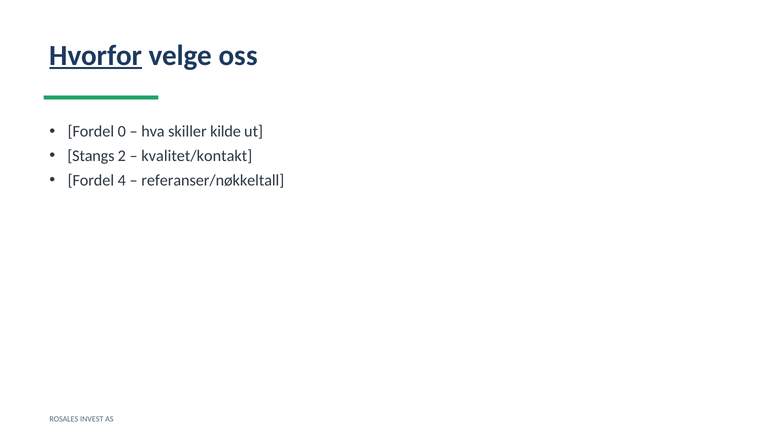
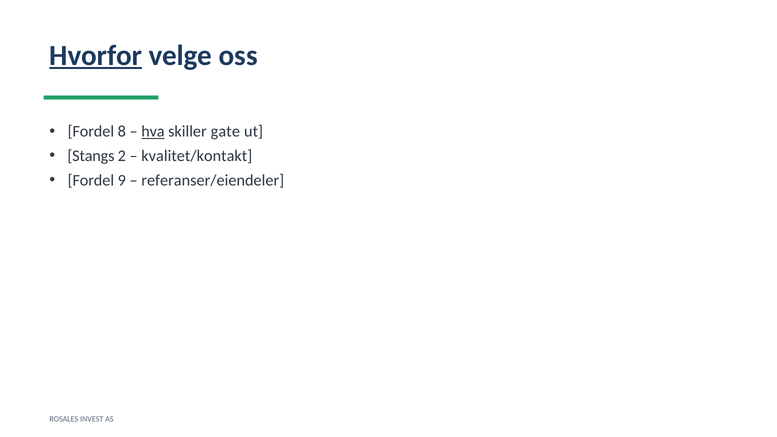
0: 0 -> 8
hva underline: none -> present
kilde: kilde -> gate
4: 4 -> 9
referanser/nøkkeltall: referanser/nøkkeltall -> referanser/eiendeler
